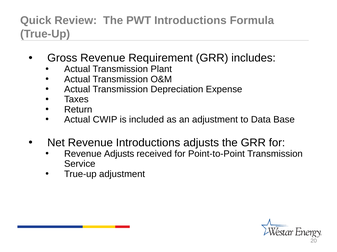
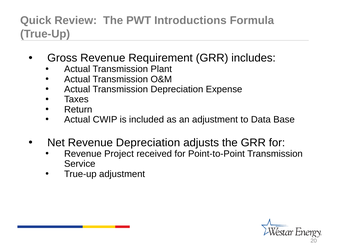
Revenue Introductions: Introductions -> Depreciation
Revenue Adjusts: Adjusts -> Project
